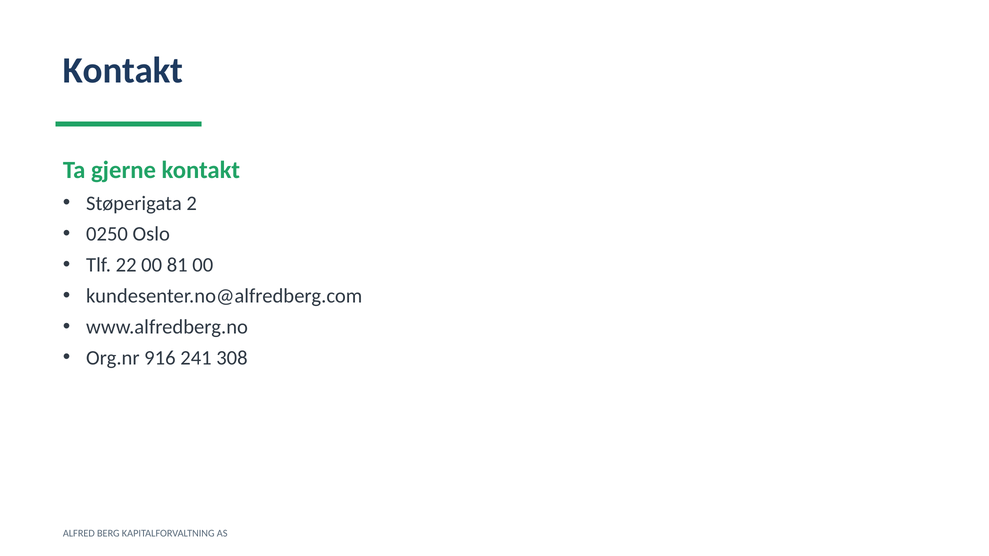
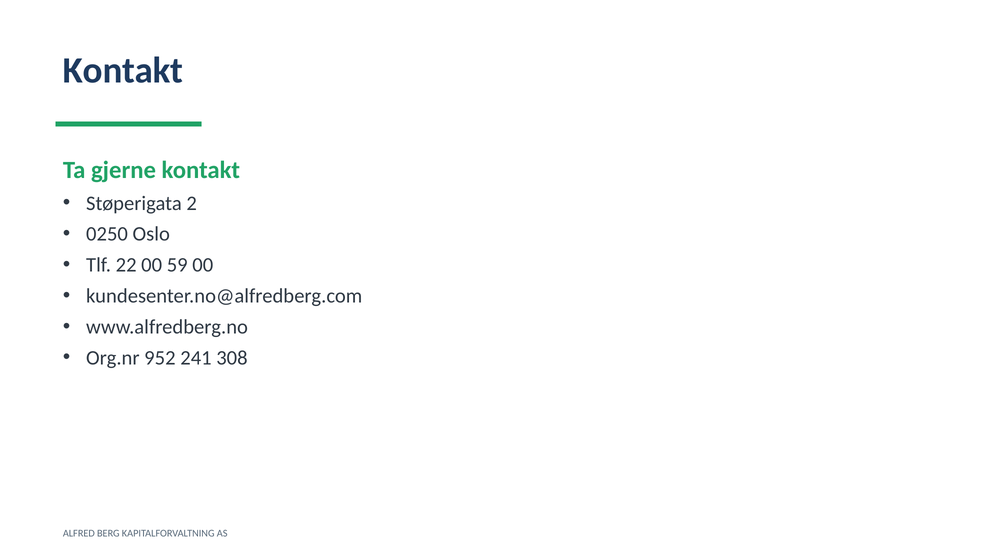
81: 81 -> 59
916: 916 -> 952
